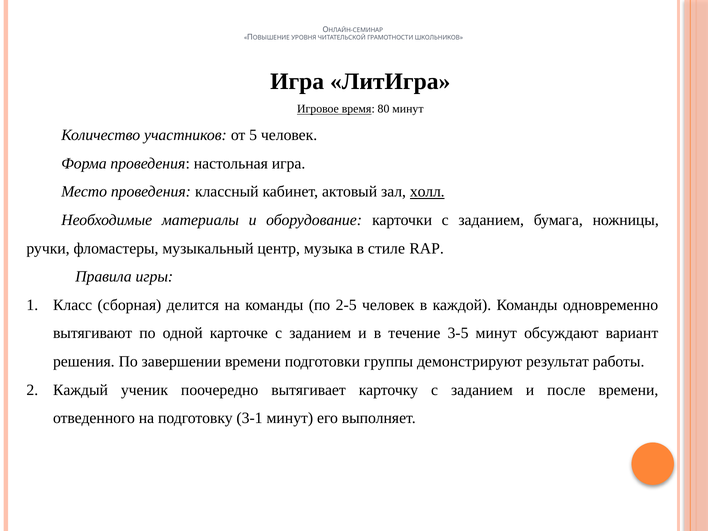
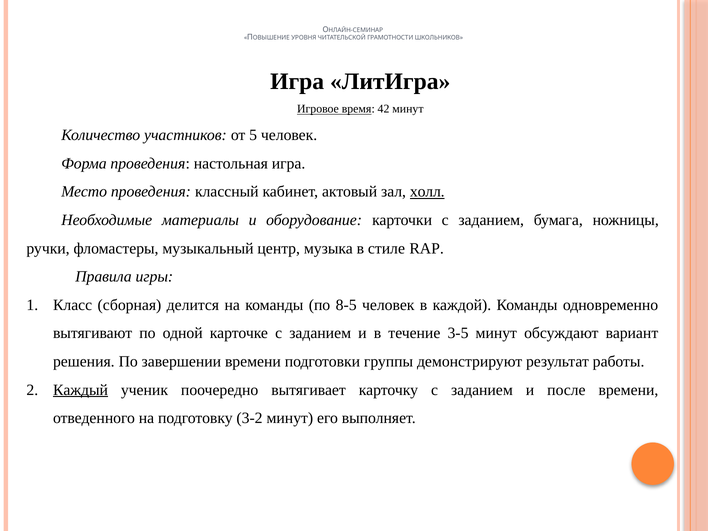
80: 80 -> 42
2-5: 2-5 -> 8-5
Каждый underline: none -> present
3-1: 3-1 -> 3-2
